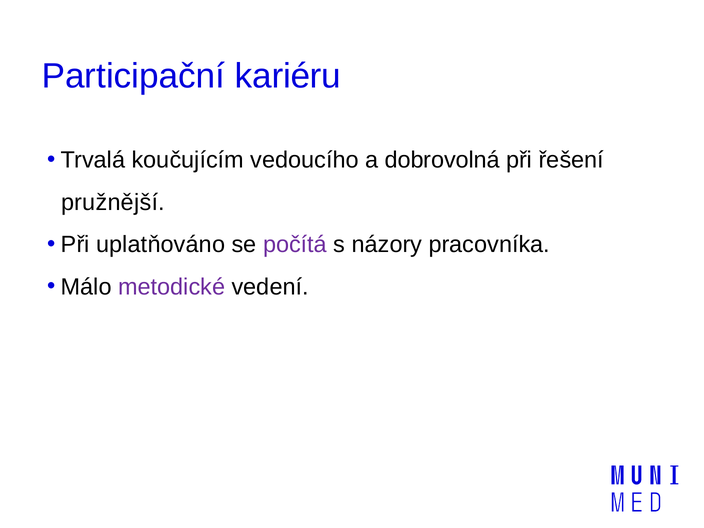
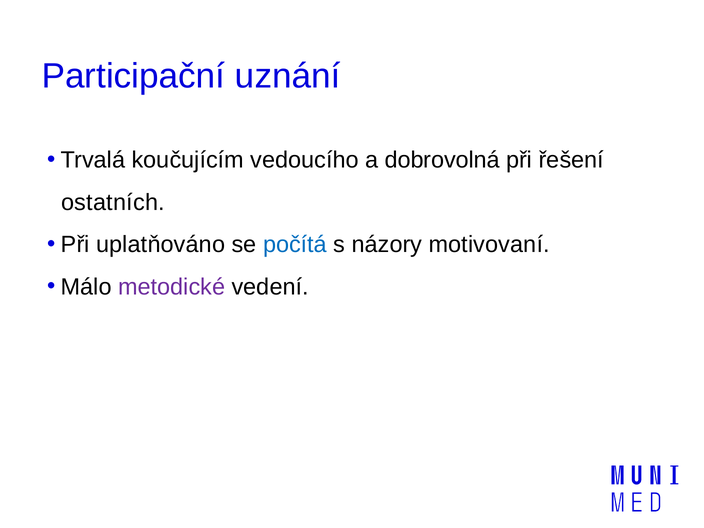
kariéru: kariéru -> uznání
pružnější: pružnější -> ostatních
počítá colour: purple -> blue
pracovníka: pracovníka -> motivovaní
